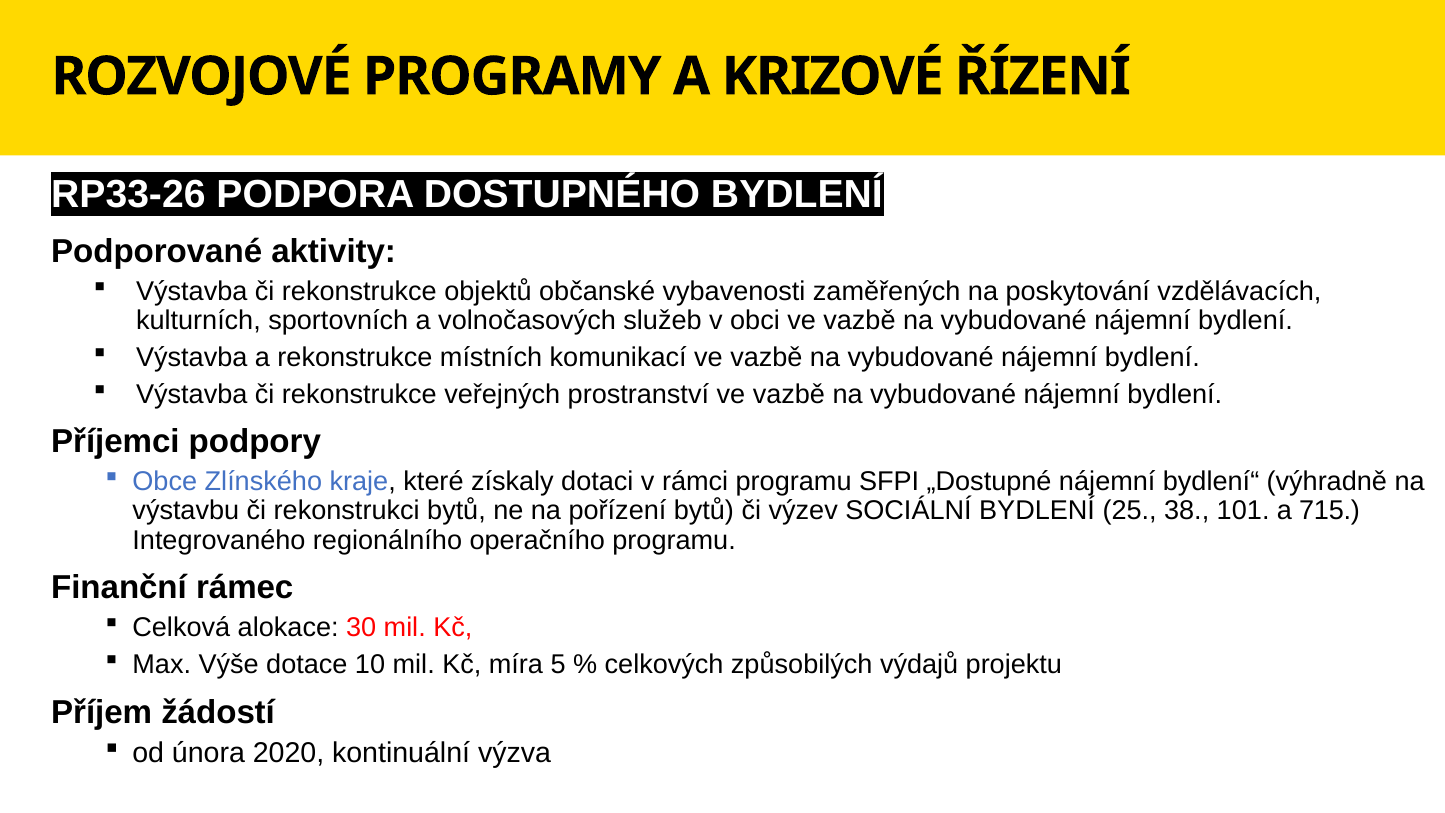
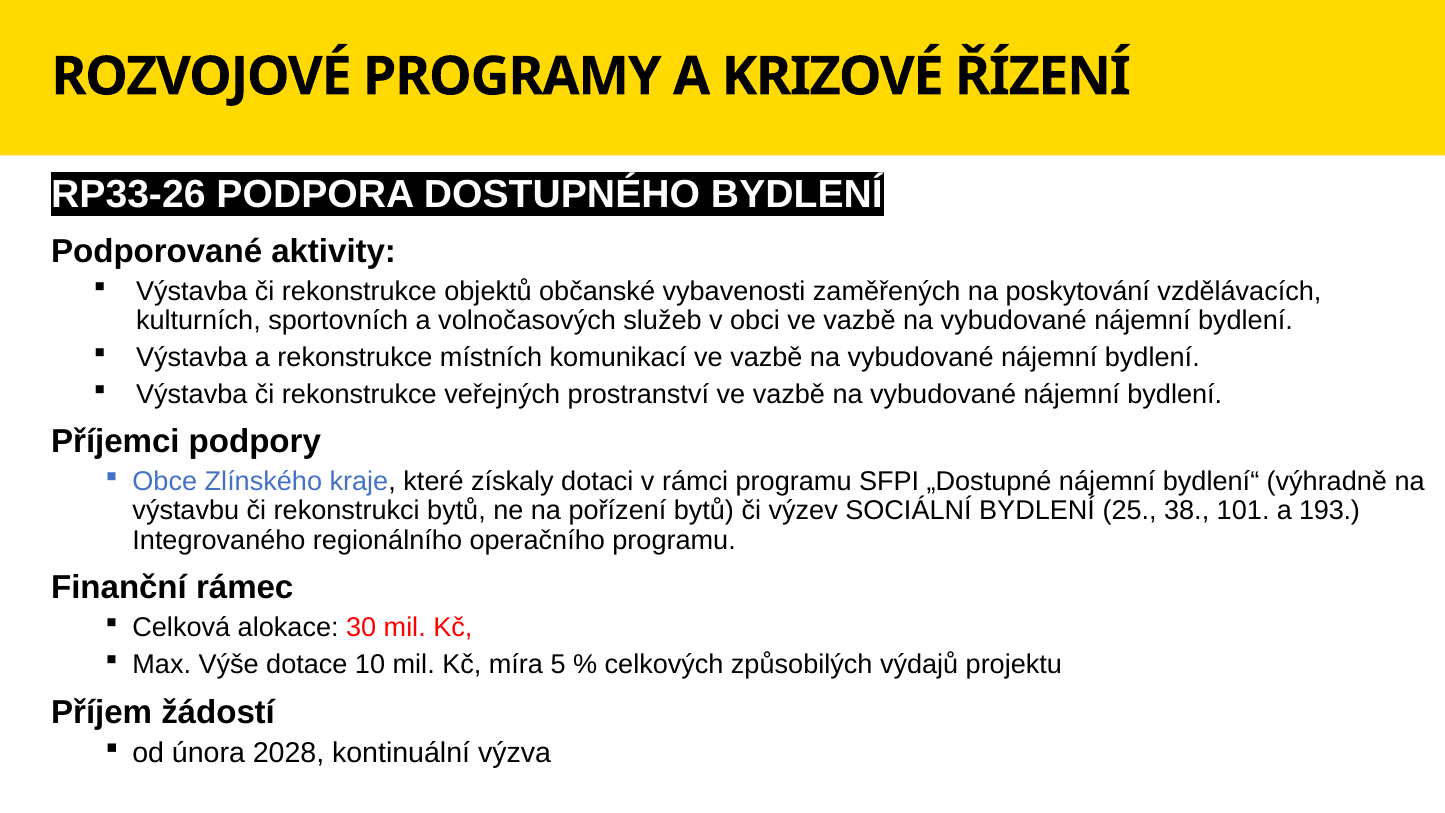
715: 715 -> 193
2020: 2020 -> 2028
